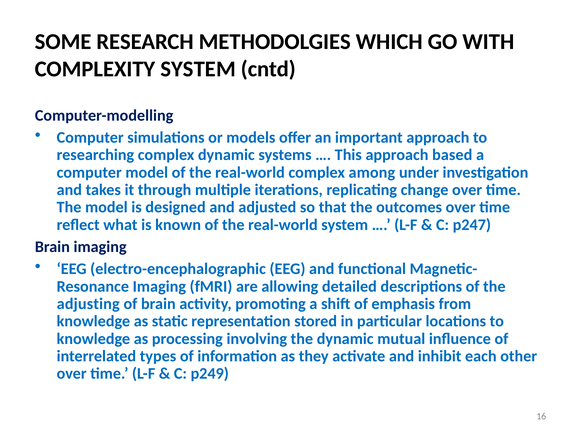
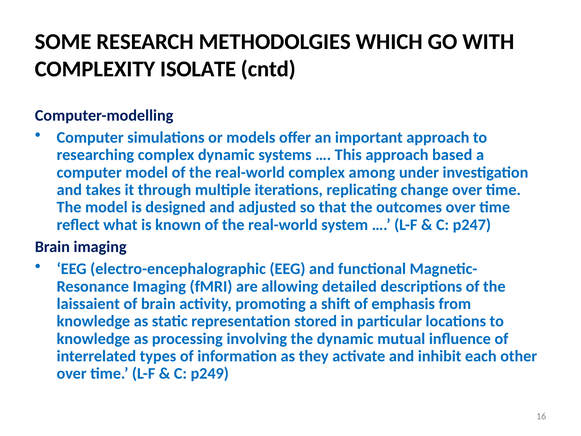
COMPLEXITY SYSTEM: SYSTEM -> ISOLATE
adjusting: adjusting -> laissaient
